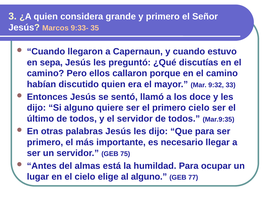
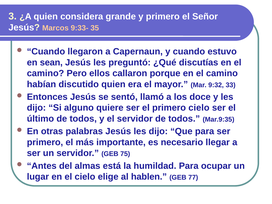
sepa: sepa -> sean
al alguno: alguno -> hablen
